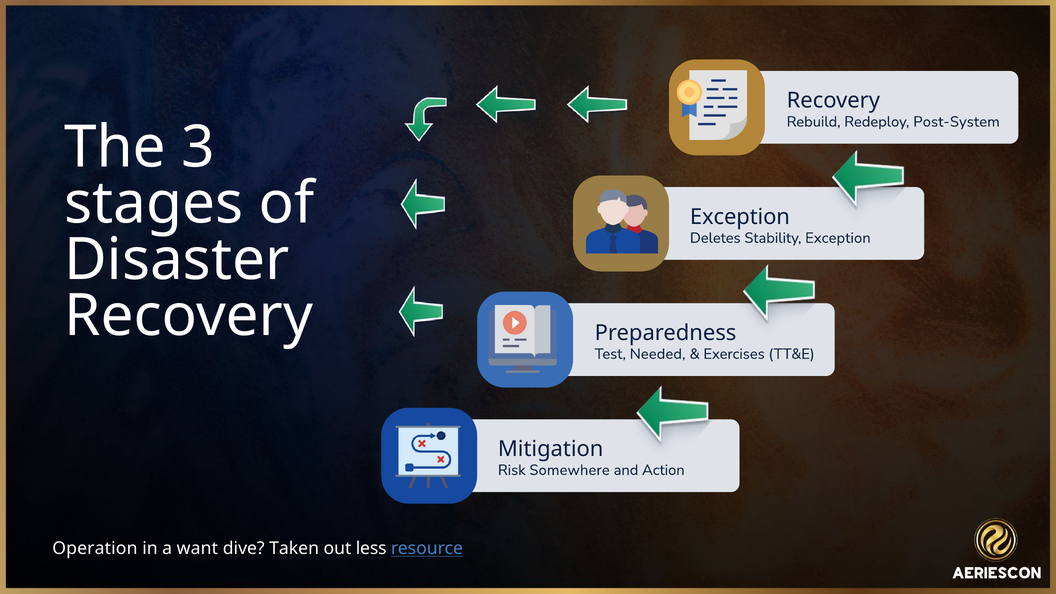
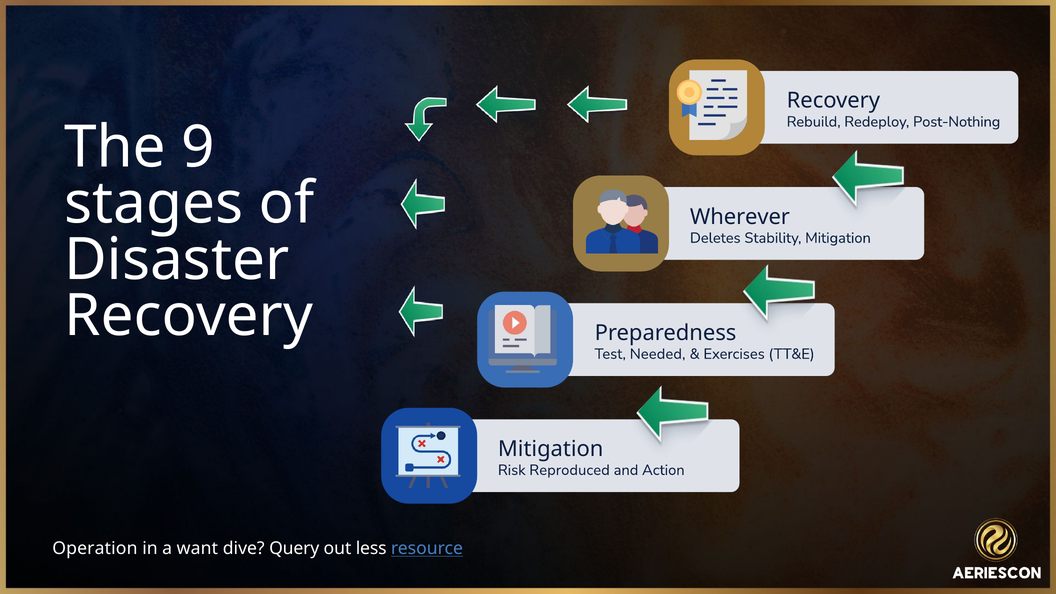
Post-System: Post-System -> Post-Nothing
3: 3 -> 9
Exception at (740, 217): Exception -> Wherever
Exception at (838, 238): Exception -> Mitigation
Somewhere: Somewhere -> Reproduced
Taken: Taken -> Query
